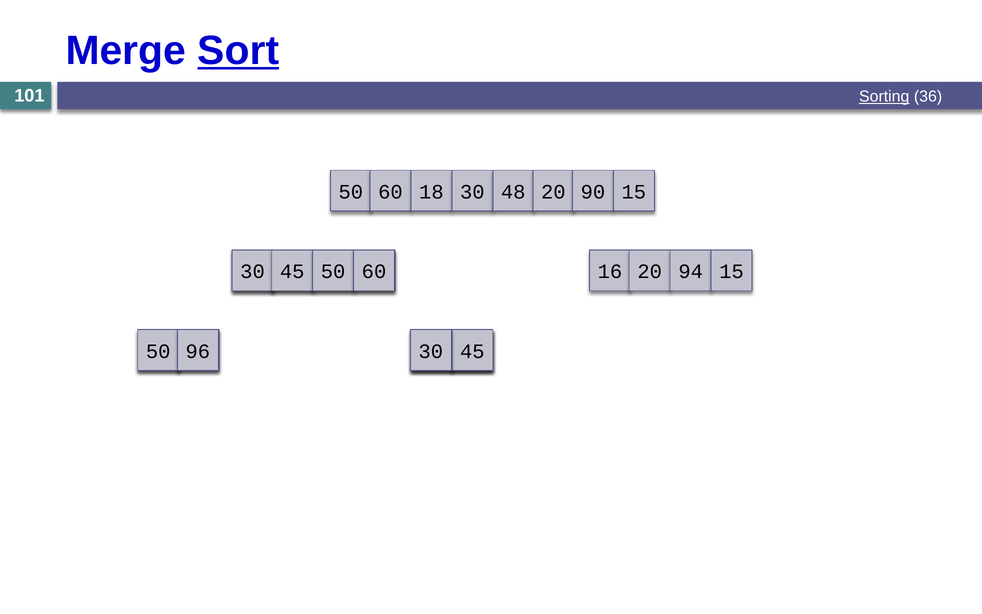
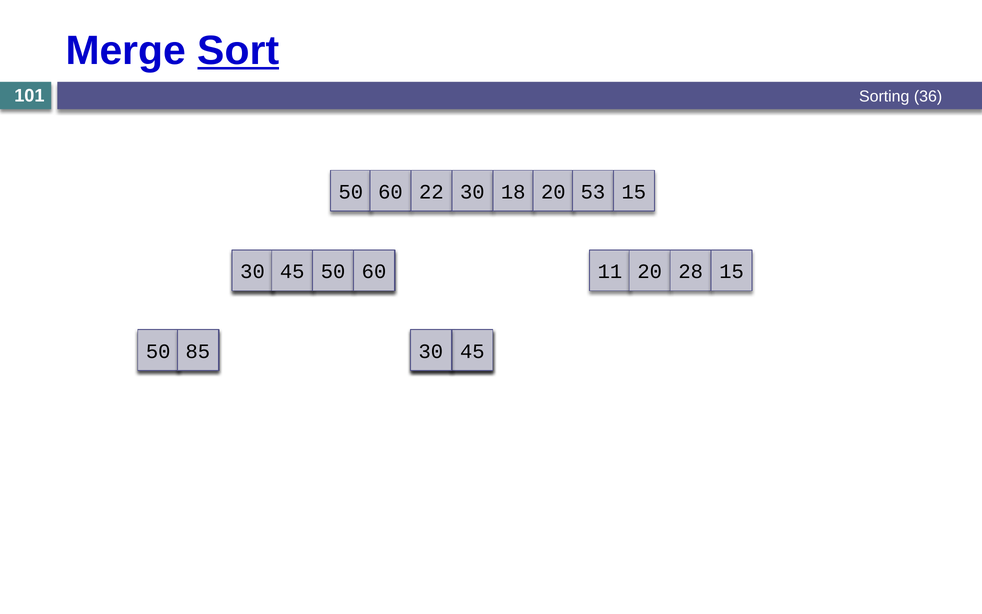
Sorting underline: present -> none
18: 18 -> 22
48: 48 -> 18
90: 90 -> 53
16: 16 -> 11
94: 94 -> 28
96: 96 -> 85
